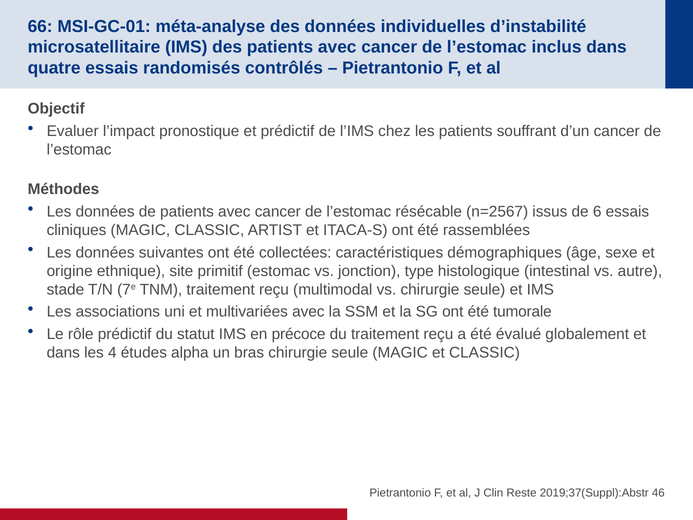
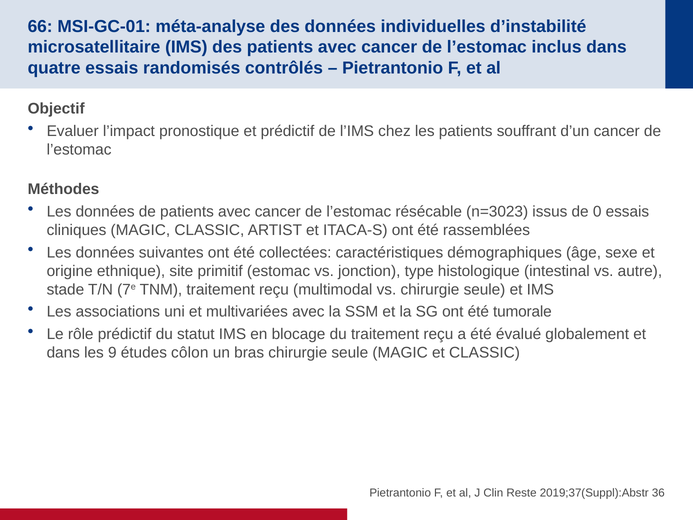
n=2567: n=2567 -> n=3023
6: 6 -> 0
précoce: précoce -> blocage
4: 4 -> 9
alpha: alpha -> côlon
46: 46 -> 36
